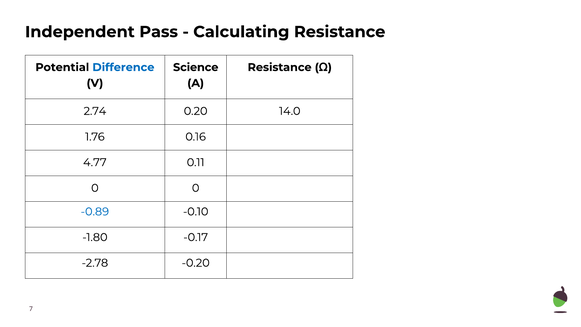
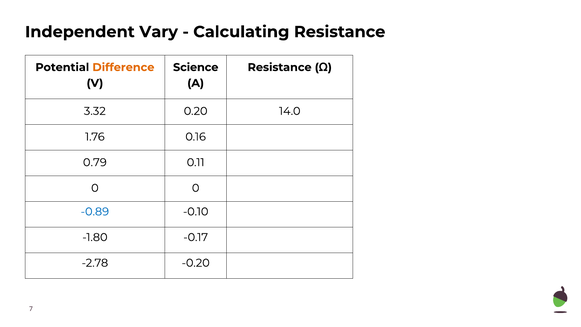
Pass: Pass -> Vary
Difference colour: blue -> orange
2.74: 2.74 -> 3.32
4.77: 4.77 -> 0.79
